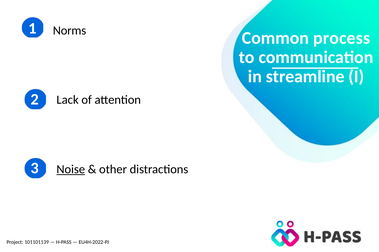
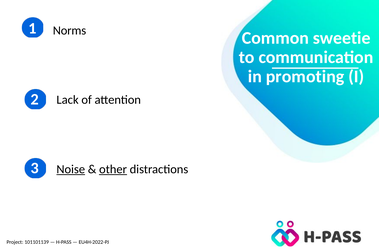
process: process -> sweetie
streamline: streamline -> promoting
other underline: none -> present
